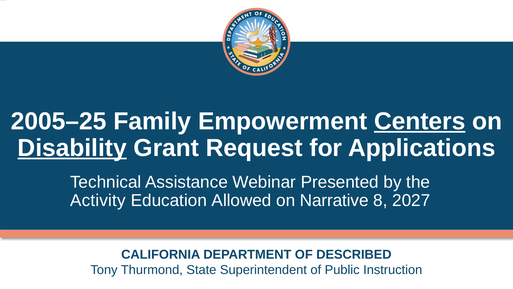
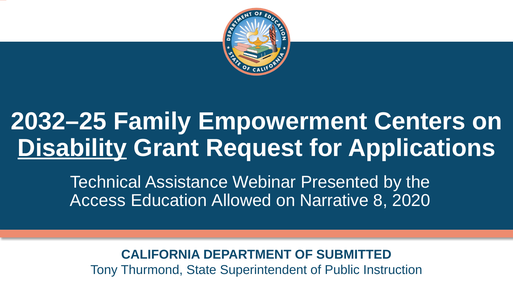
2005–25: 2005–25 -> 2032–25
Centers underline: present -> none
Activity: Activity -> Access
2027: 2027 -> 2020
DESCRIBED: DESCRIBED -> SUBMITTED
